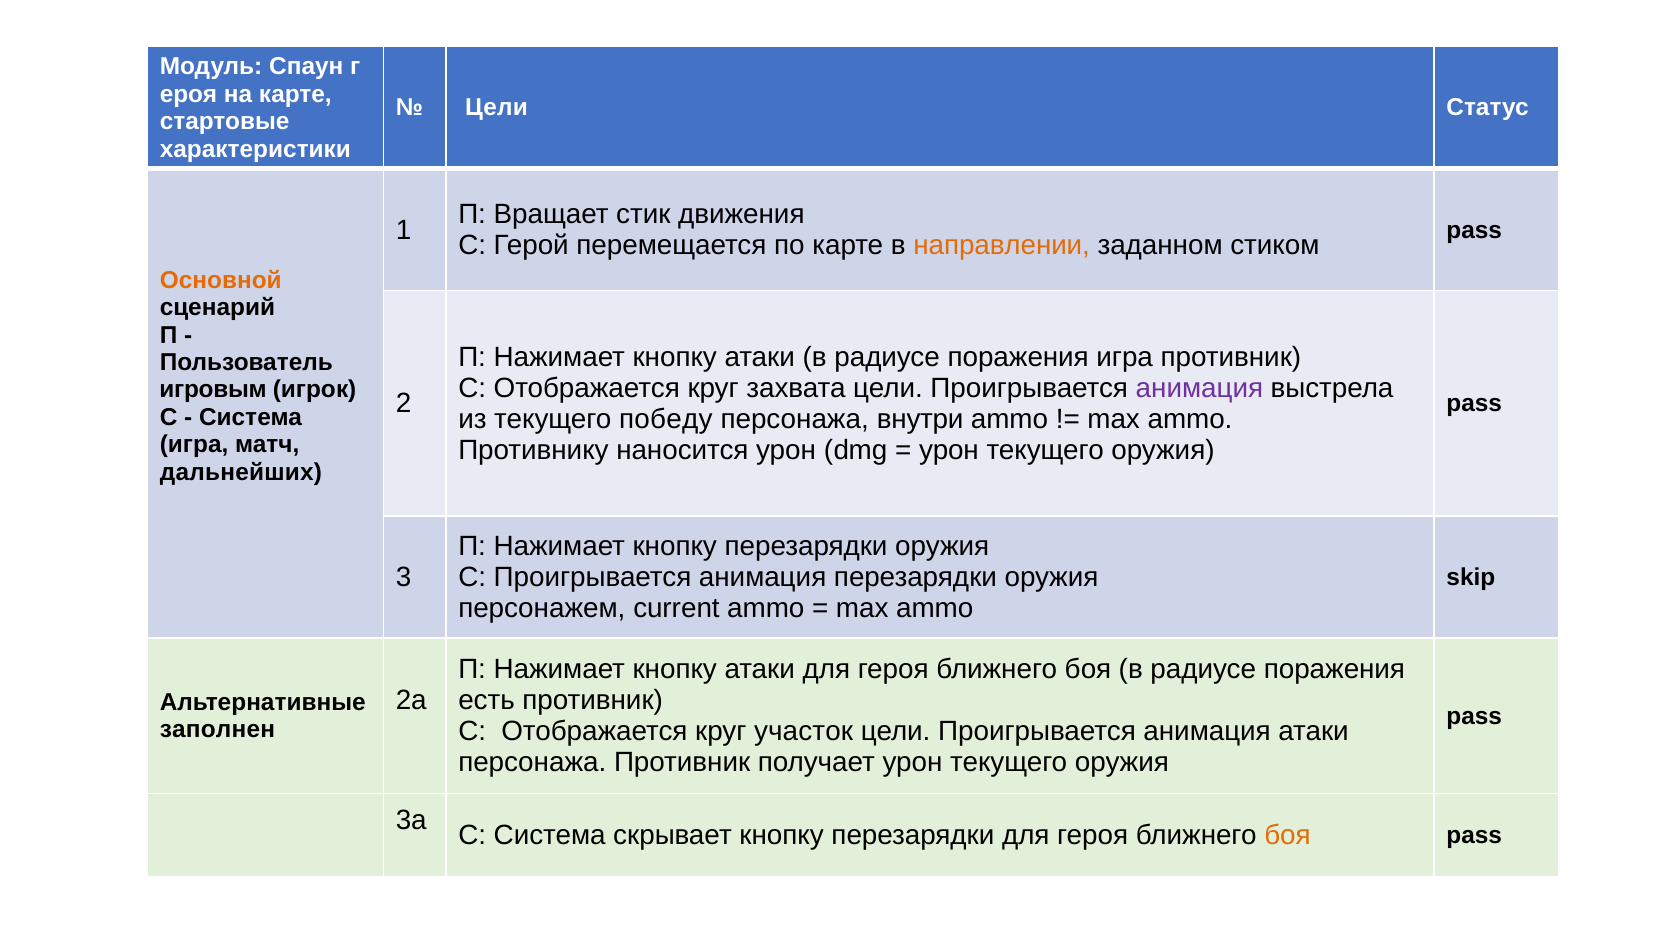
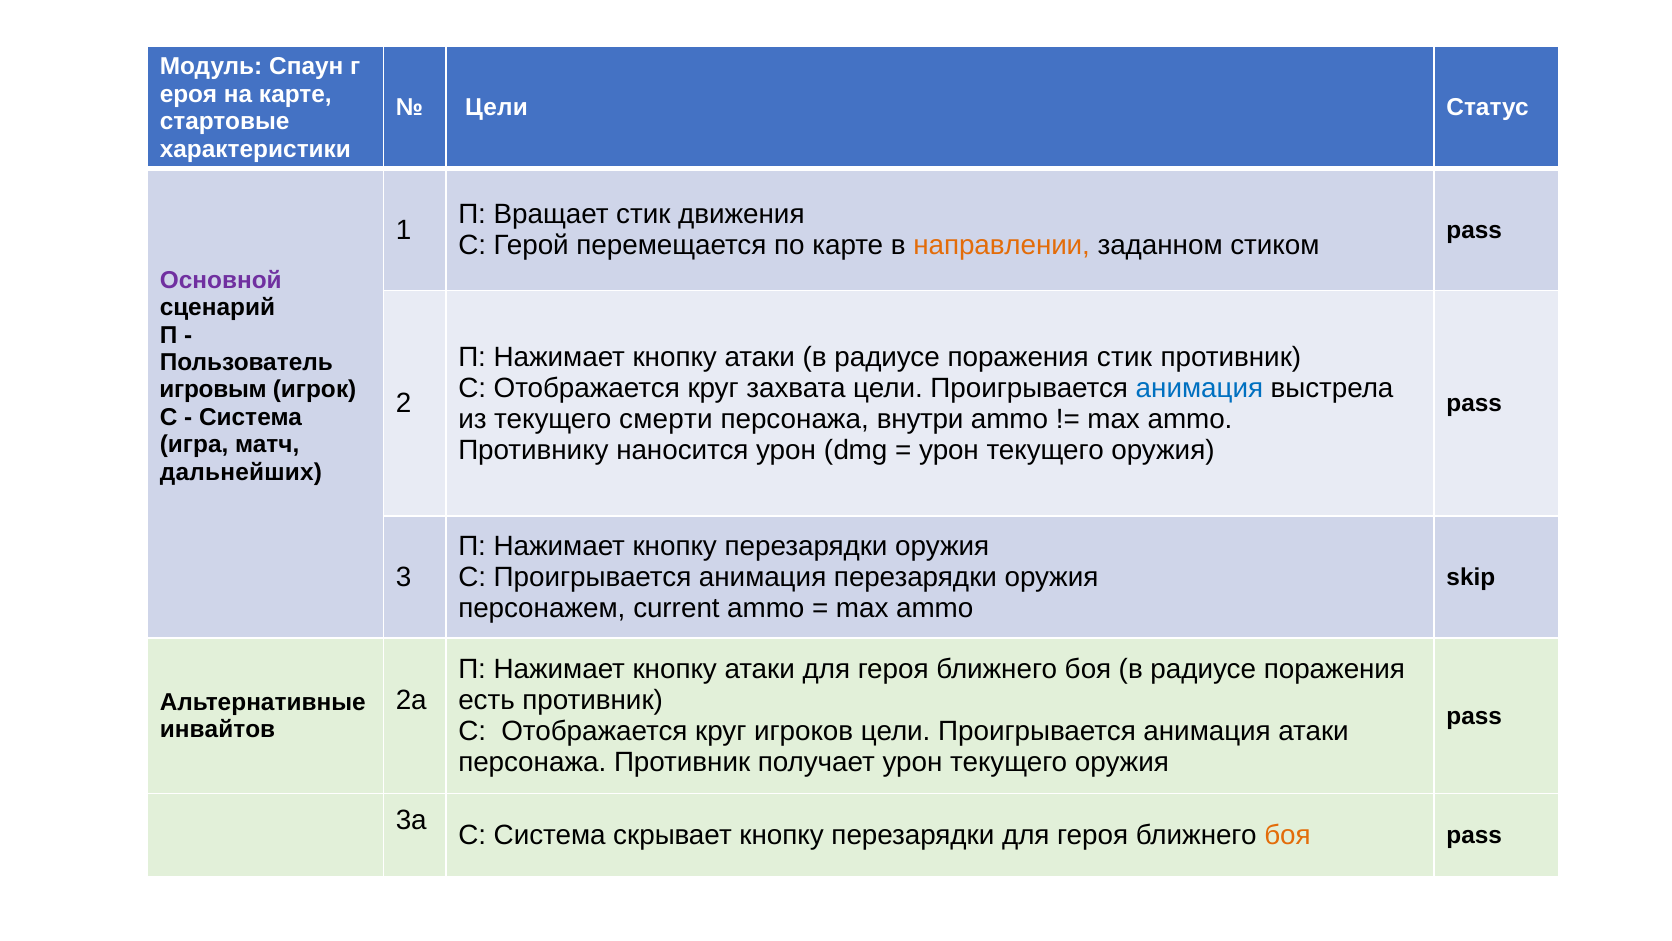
Основной colour: orange -> purple
поражения игра: игра -> стик
анимация at (1199, 388) colour: purple -> blue
победу: победу -> смерти
заполнен: заполнен -> инвайтов
участок: участок -> игроков
